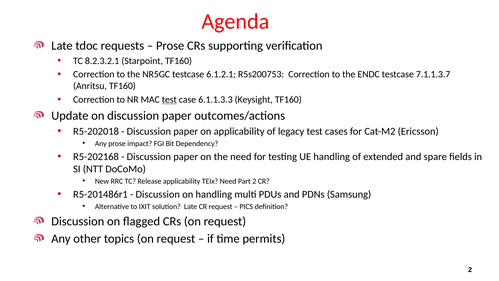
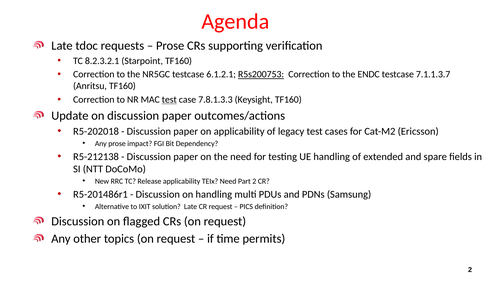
R5s200753 underline: none -> present
6.1.1.3.3: 6.1.1.3.3 -> 7.8.1.3.3
R5-202168: R5-202168 -> R5-212138
